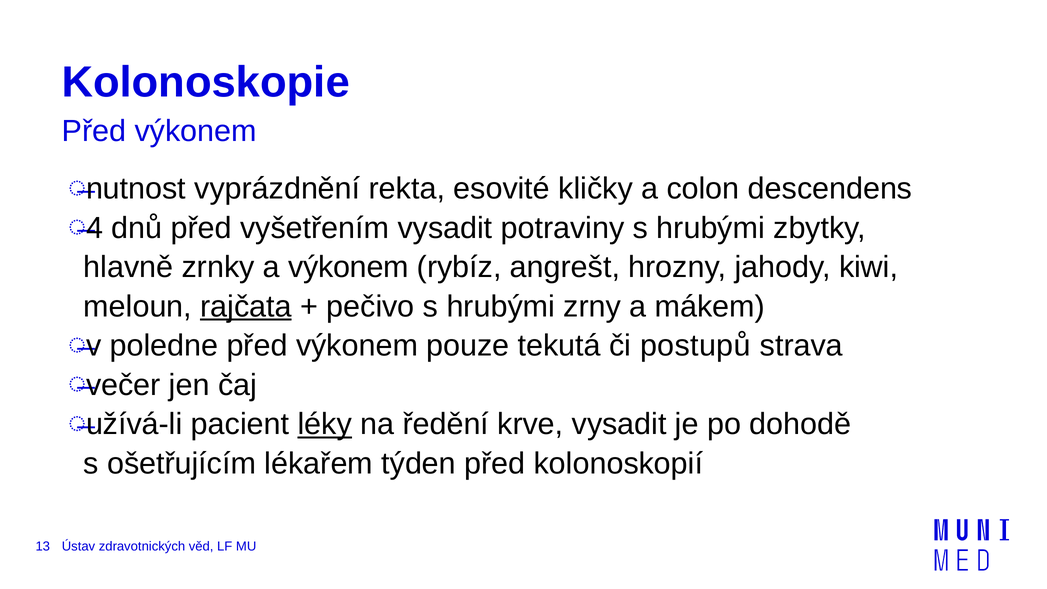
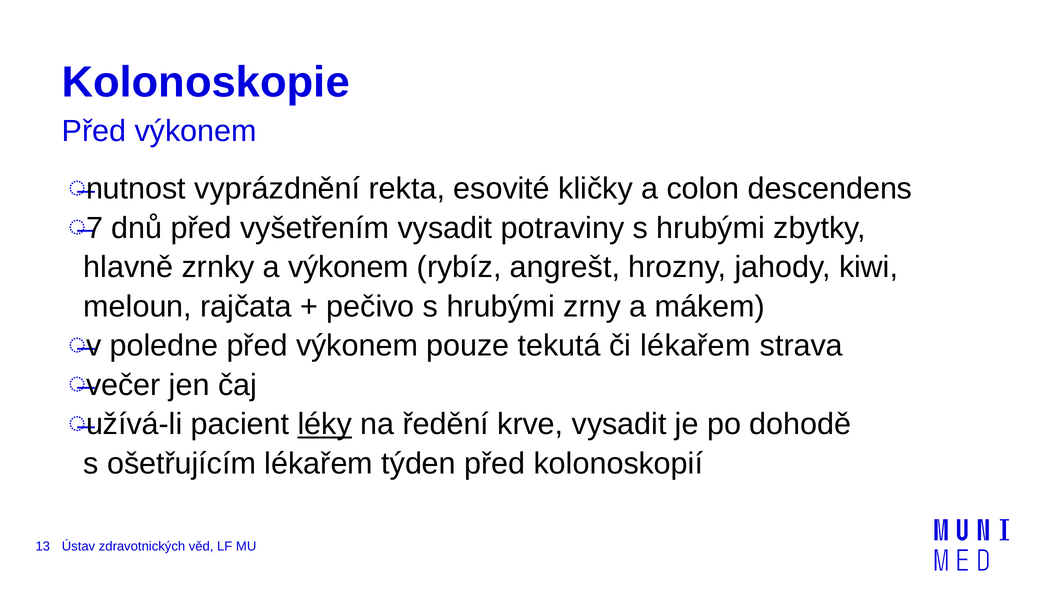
4: 4 -> 7
rajčata underline: present -> none
či postupů: postupů -> lékařem
